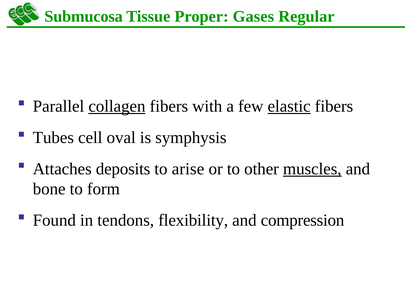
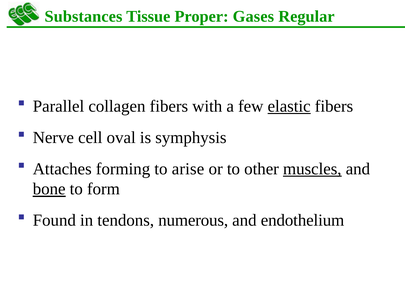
Submucosa: Submucosa -> Substances
collagen underline: present -> none
Tubes: Tubes -> Nerve
deposits: deposits -> forming
bone underline: none -> present
flexibility: flexibility -> numerous
compression: compression -> endothelium
